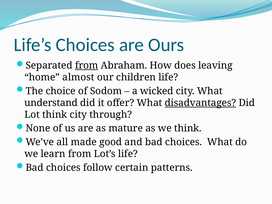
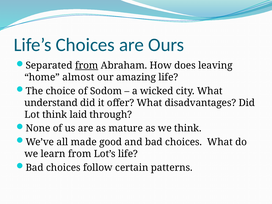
children: children -> amazing
disadvantages underline: present -> none
think city: city -> laid
